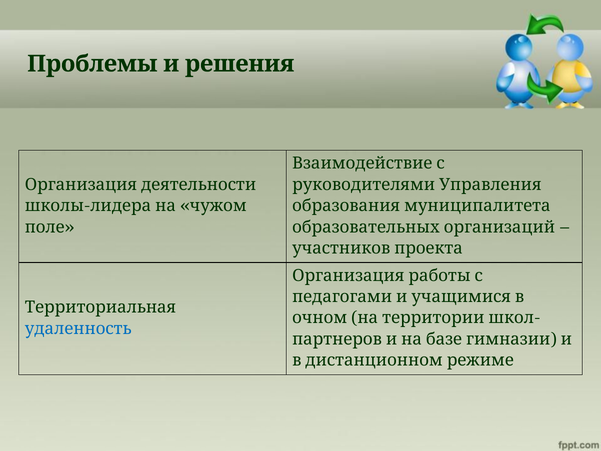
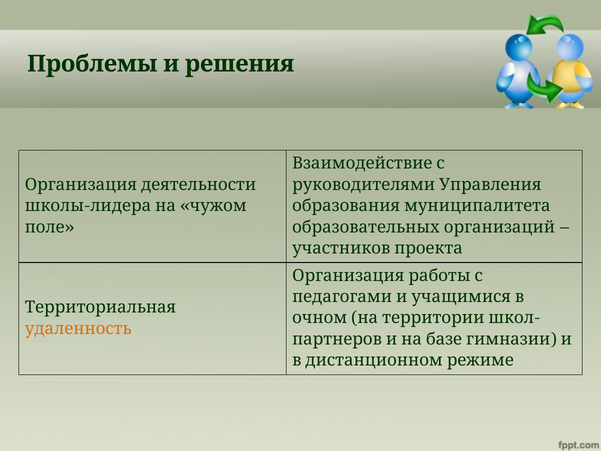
удаленность colour: blue -> orange
